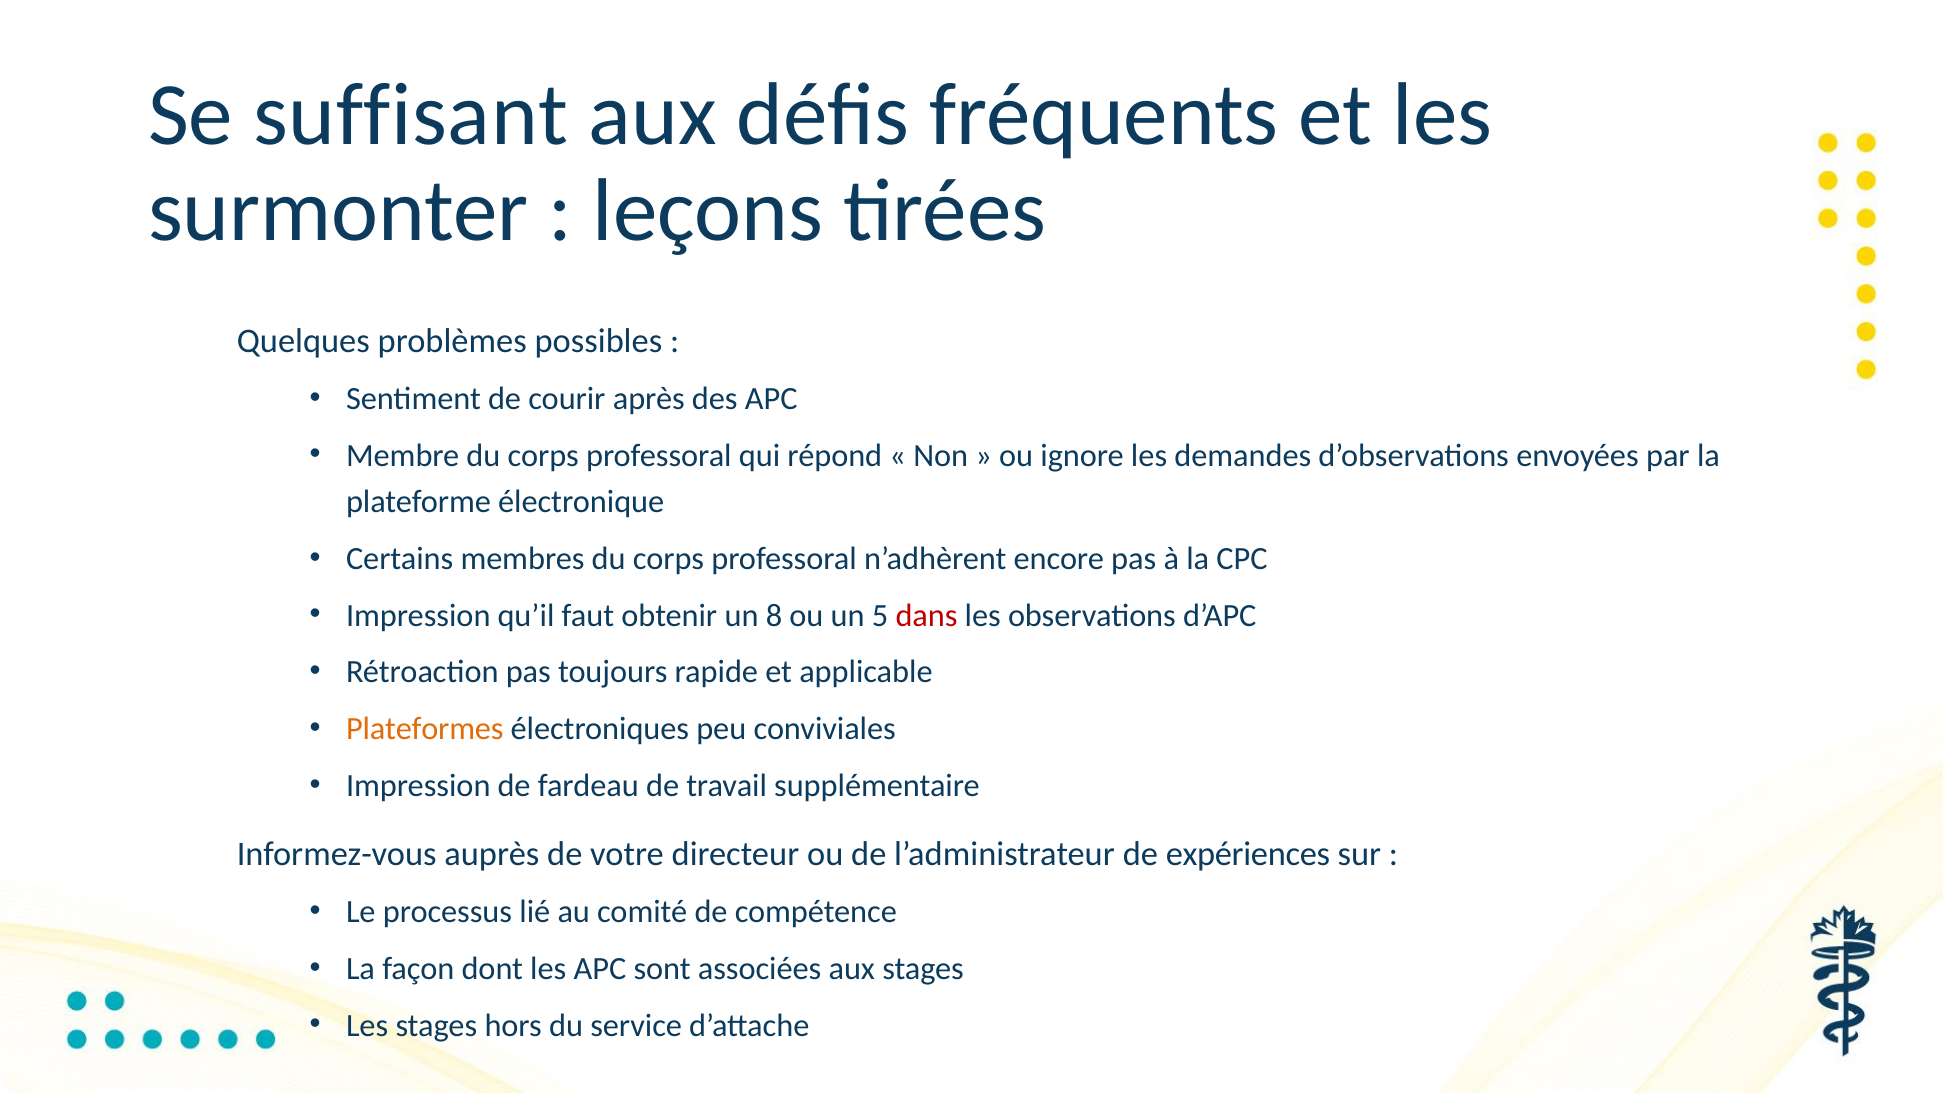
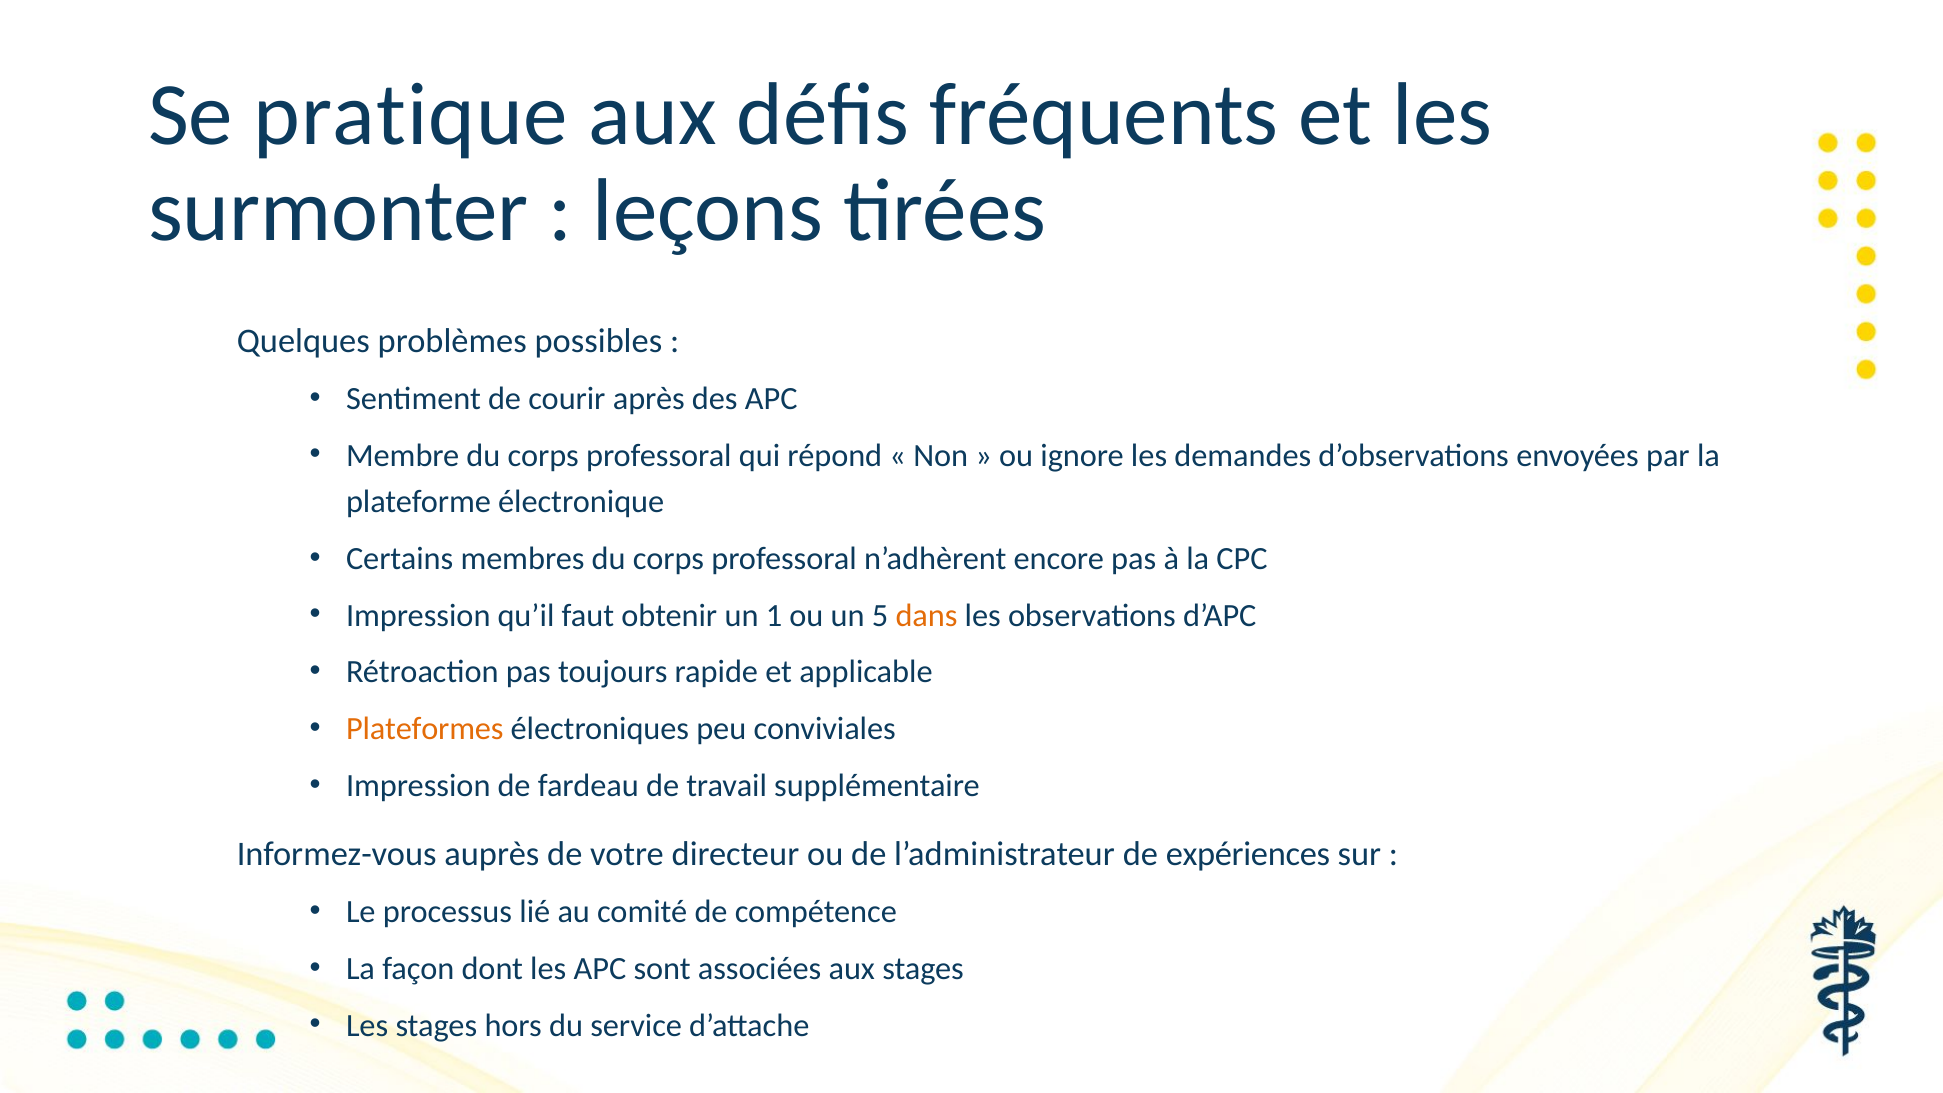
suffisant: suffisant -> pratique
8: 8 -> 1
dans colour: red -> orange
